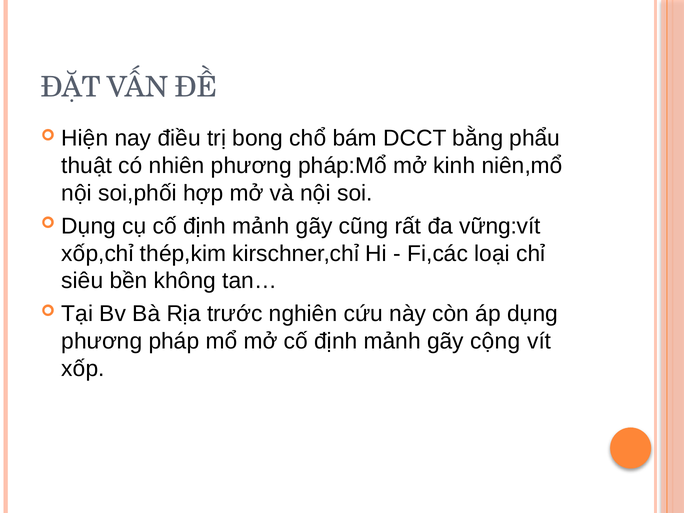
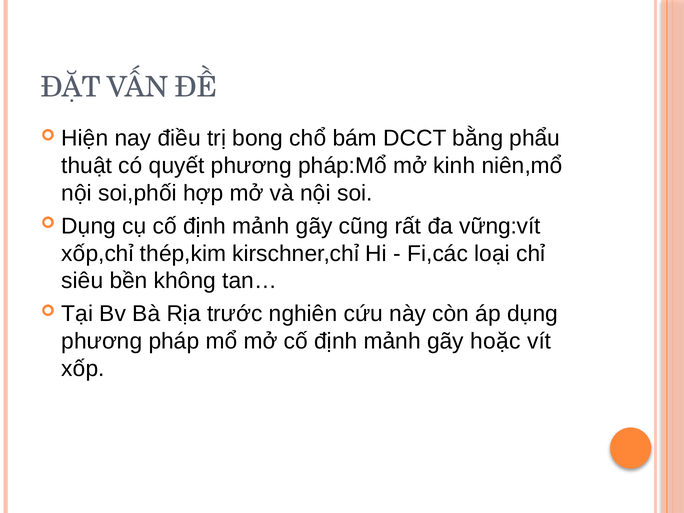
nhiên: nhiên -> quyết
cộng: cộng -> hoặc
